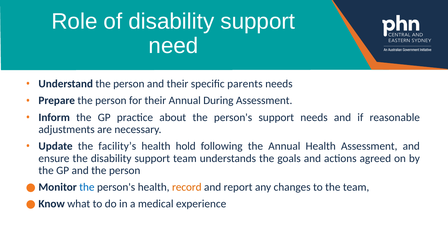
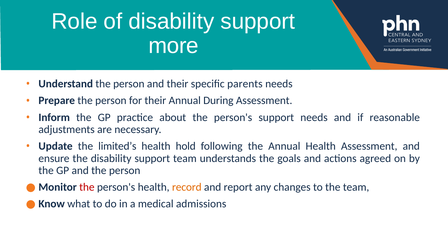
need: need -> more
facility’s: facility’s -> limited’s
the at (87, 187) colour: blue -> red
experience: experience -> admissions
